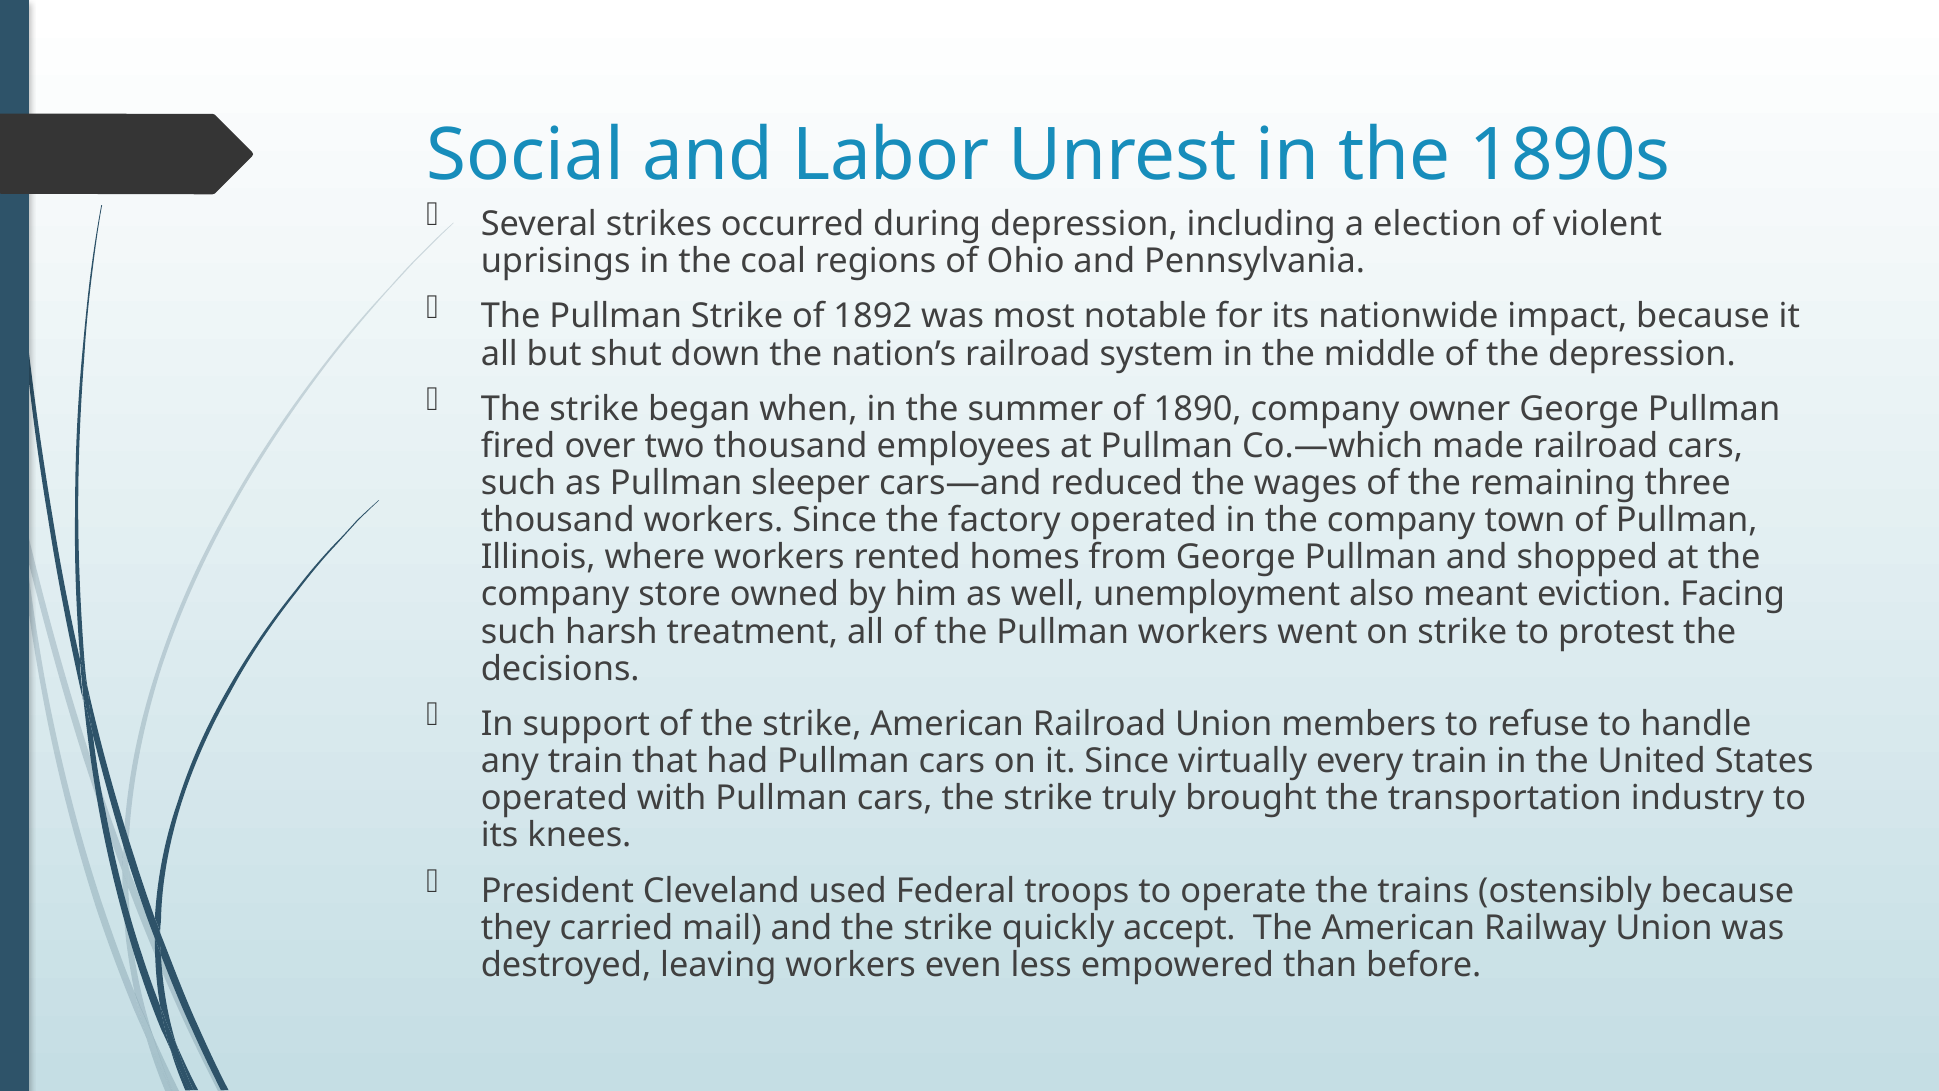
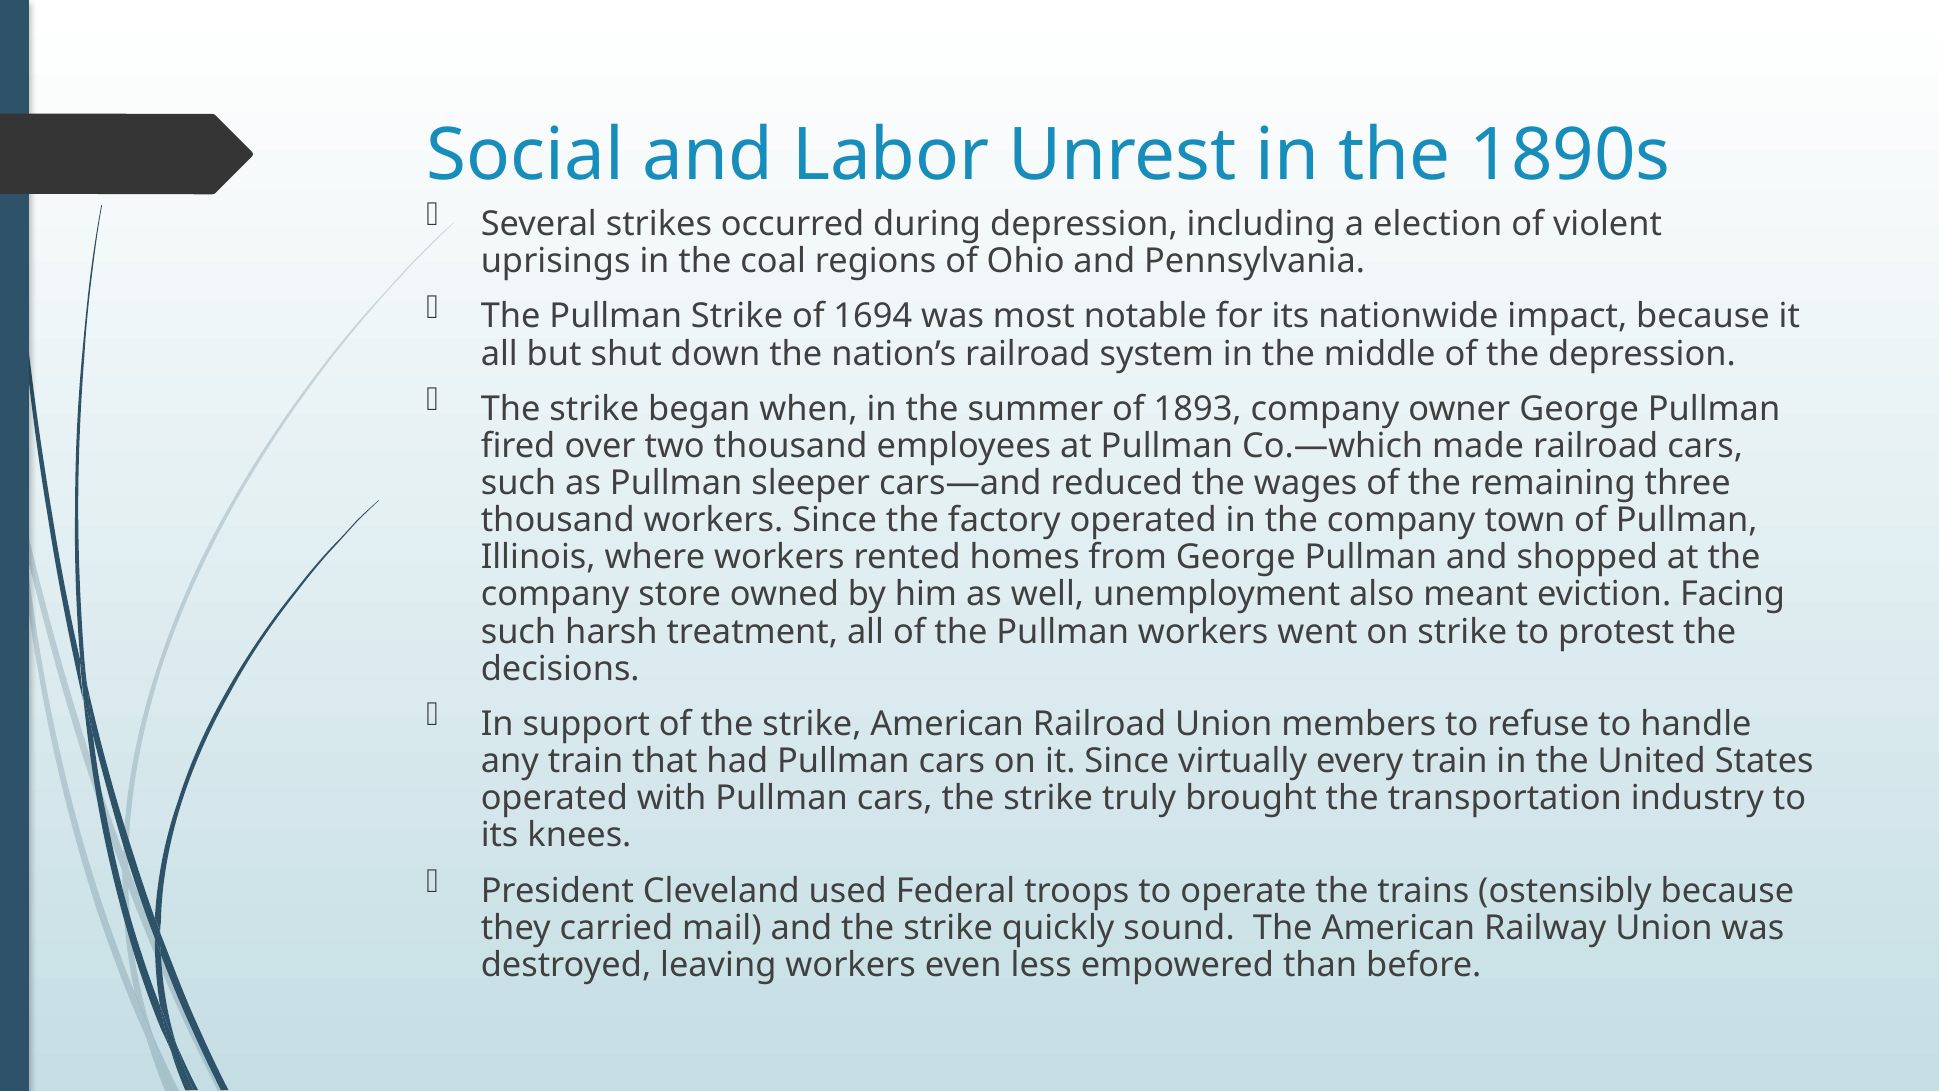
1892: 1892 -> 1694
1890: 1890 -> 1893
accept: accept -> sound
